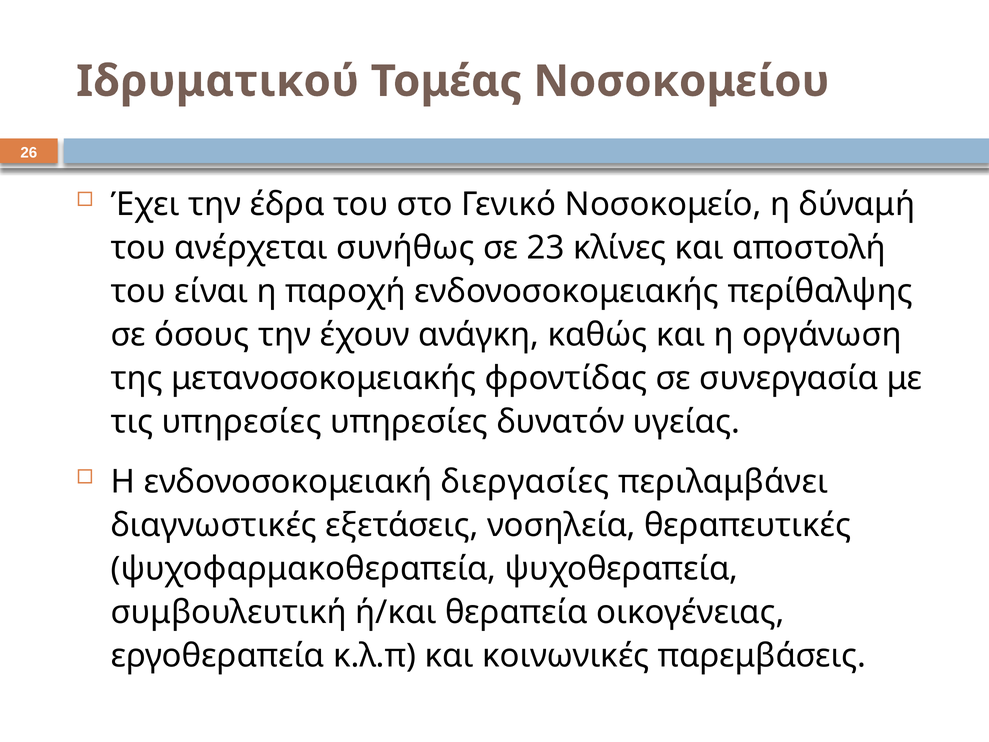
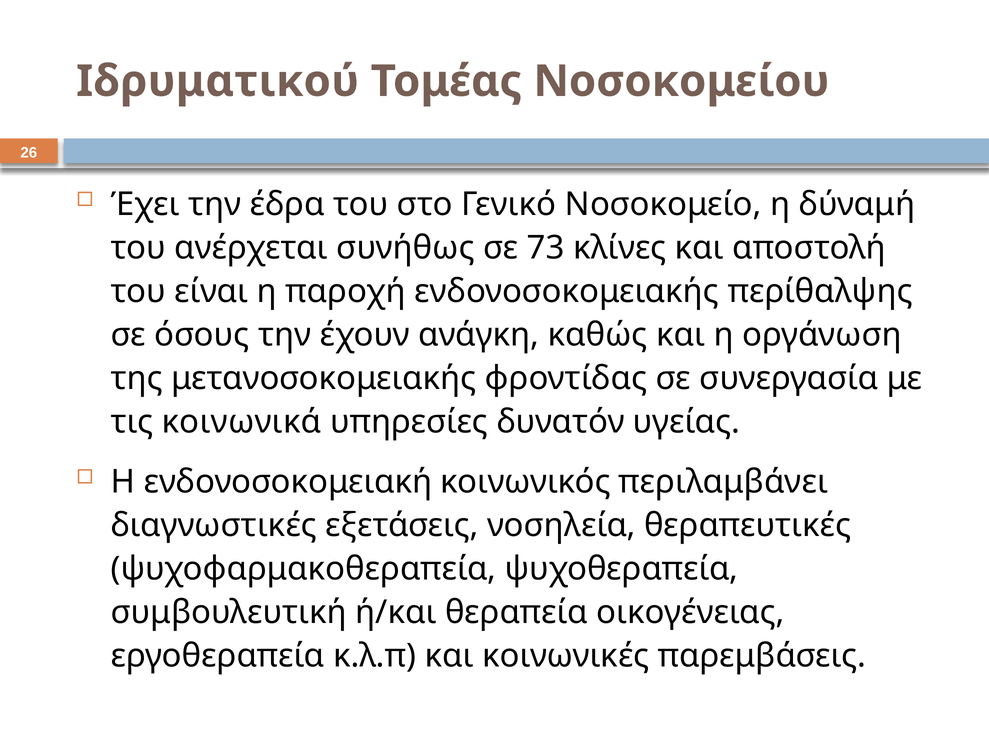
23: 23 -> 73
τις υπηρεσίες: υπηρεσίες -> κοινωνικά
διεργασίες: διεργασίες -> κοινωνικός
